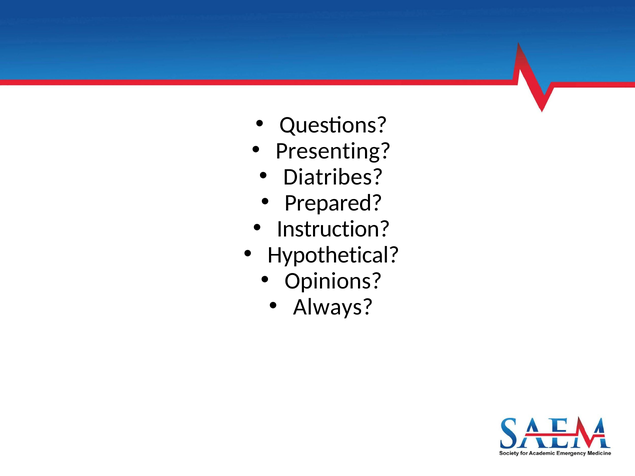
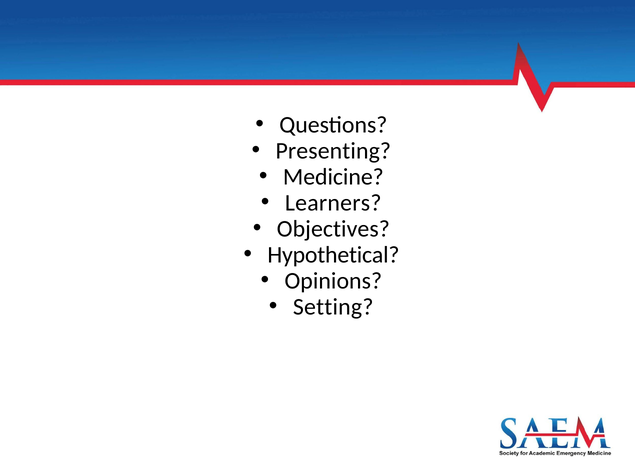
Diatribes: Diatribes -> Medicine
Prepared: Prepared -> Learners
Instruction: Instruction -> Objectives
Always: Always -> Setting
